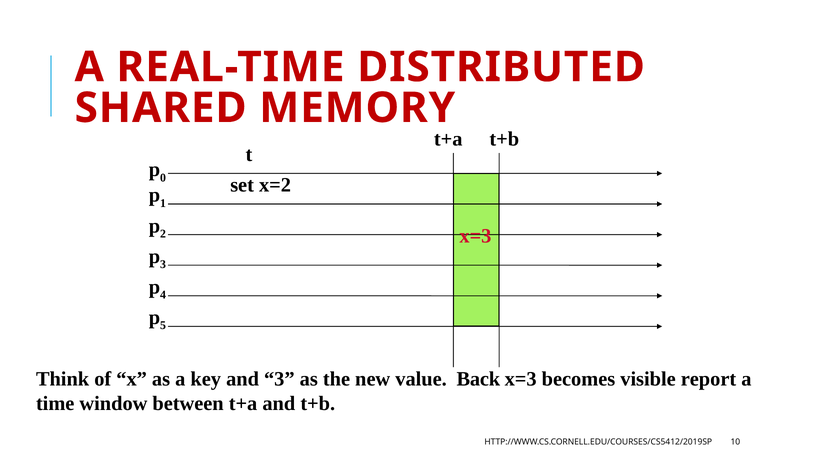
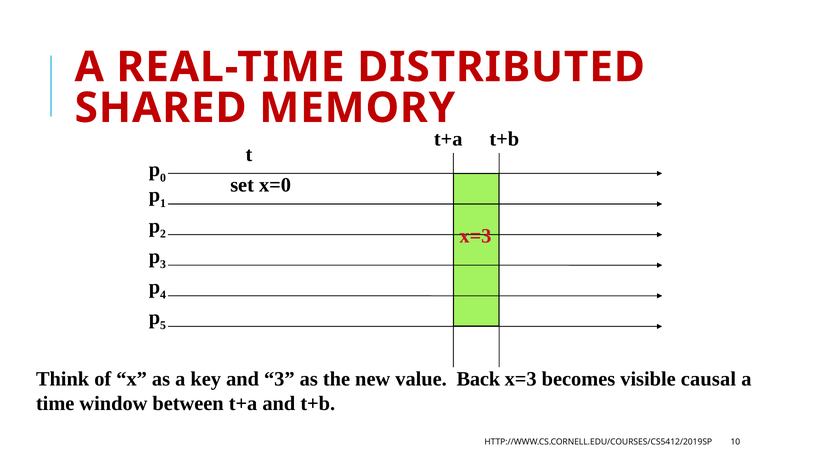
x=2: x=2 -> x=0
report: report -> causal
